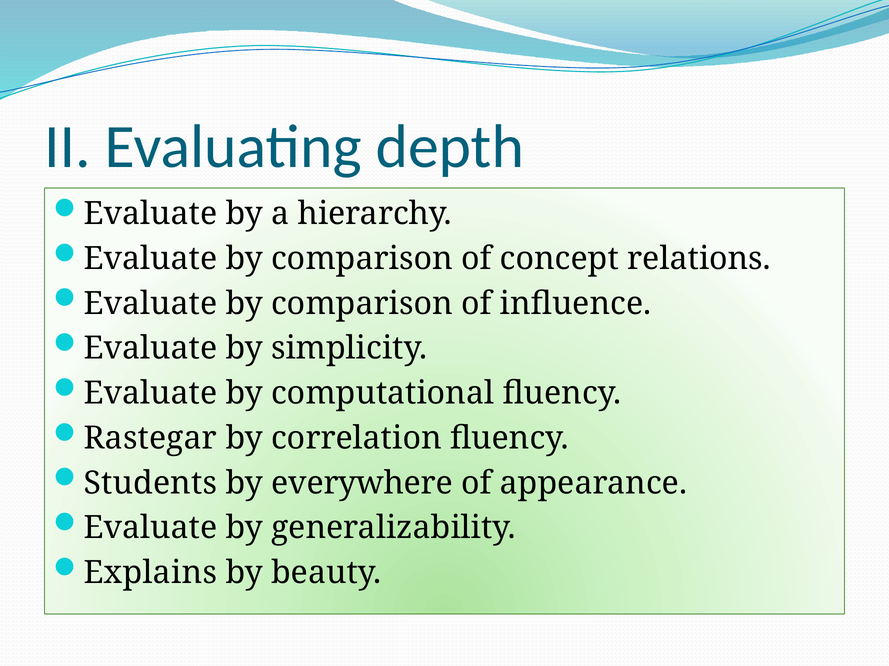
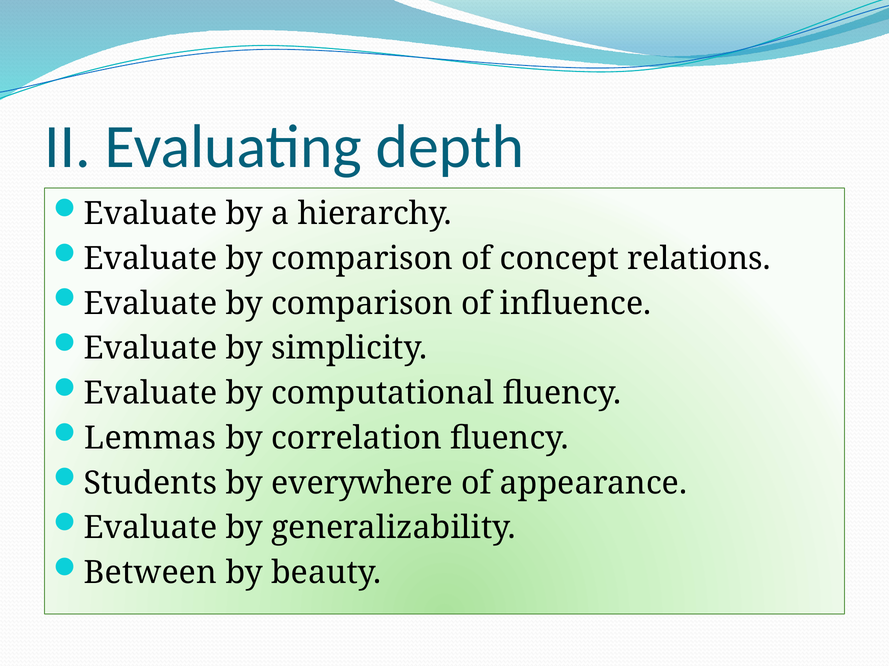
Rastegar: Rastegar -> Lemmas
Explains: Explains -> Between
